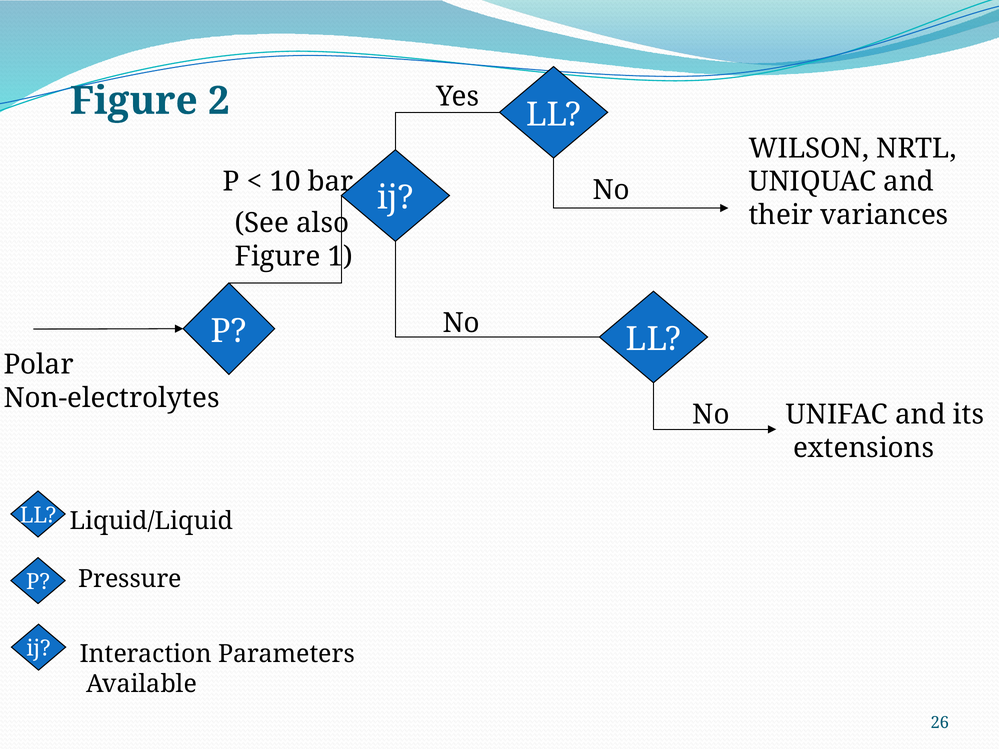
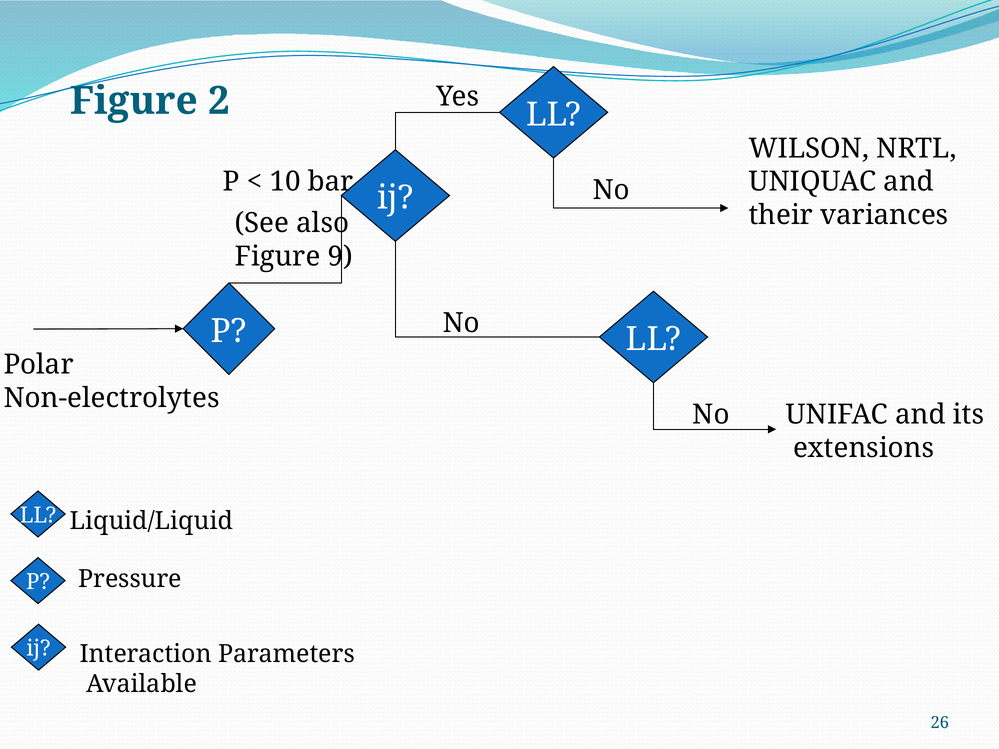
1: 1 -> 9
